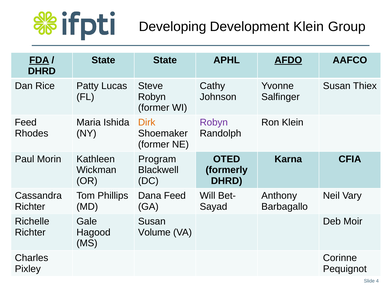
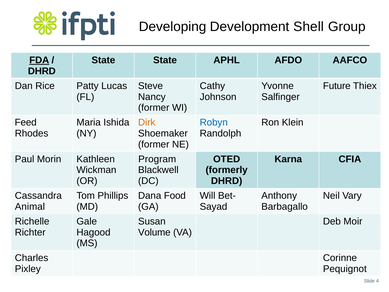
Development Klein: Klein -> Shell
AFDO underline: present -> none
Susan at (337, 86): Susan -> Future
Robyn at (152, 97): Robyn -> Nancy
Robyn at (214, 122) colour: purple -> blue
Dana Feed: Feed -> Food
Richter at (30, 206): Richter -> Animal
